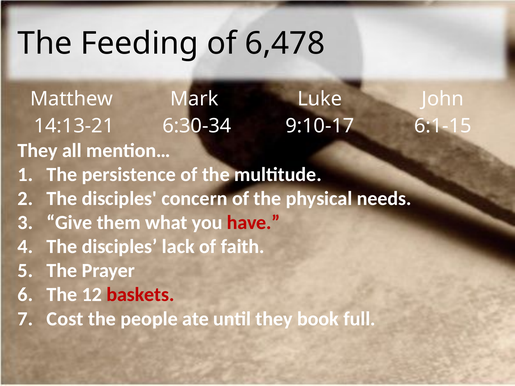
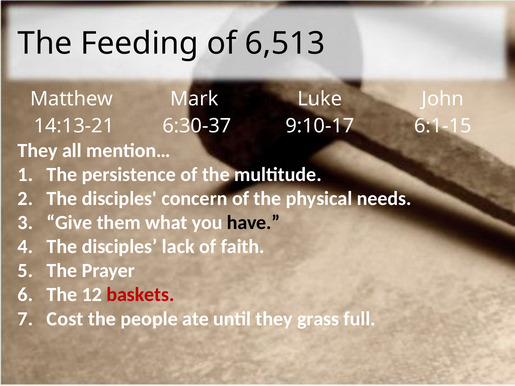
6,478: 6,478 -> 6,513
6:30-34: 6:30-34 -> 6:30-37
have colour: red -> black
book: book -> grass
